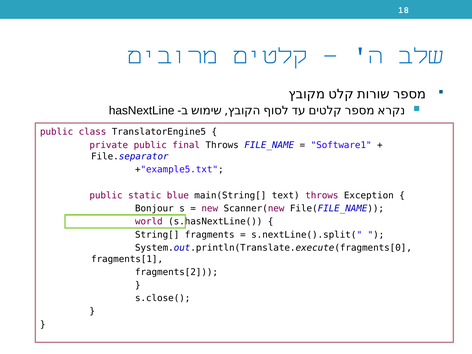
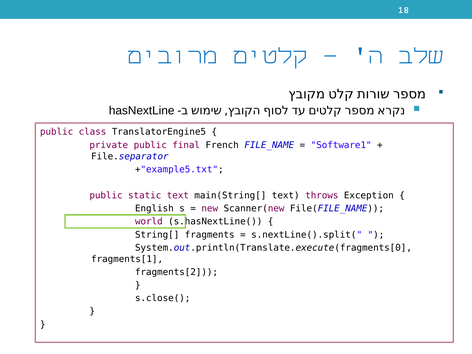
final Throws: Throws -> French
static blue: blue -> text
Bonjour: Bonjour -> English
